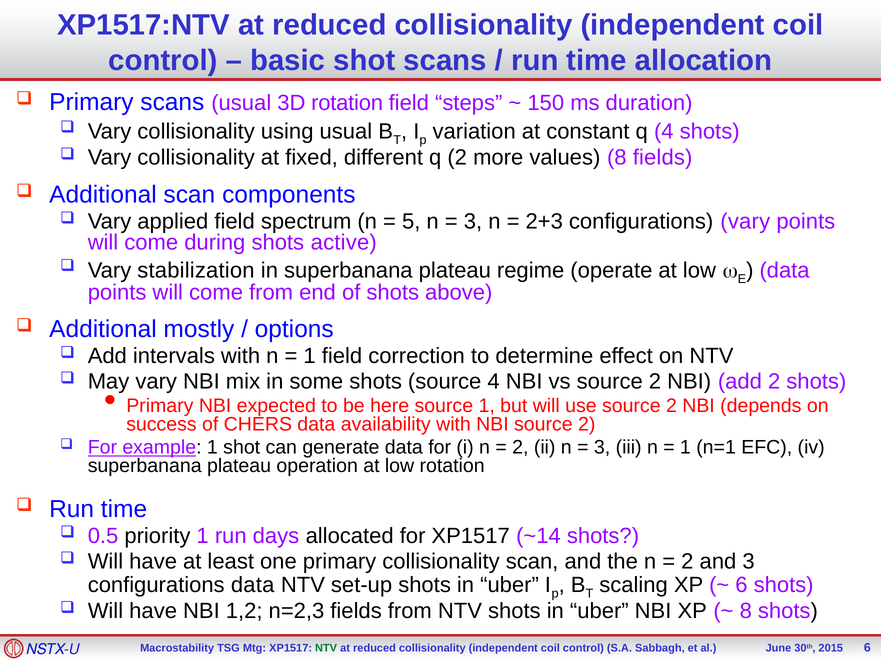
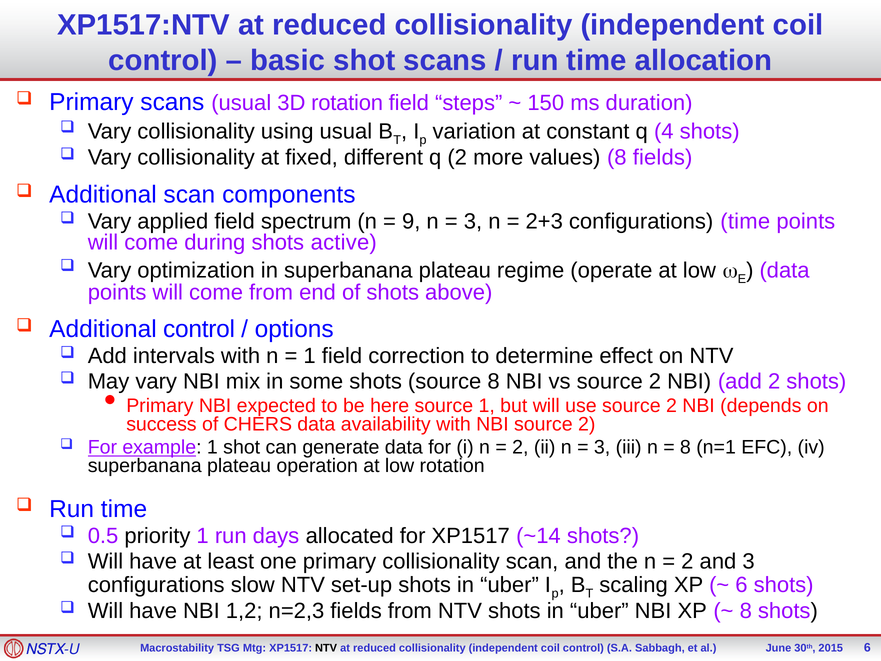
5: 5 -> 9
configurations vary: vary -> time
stabilization: stabilization -> optimization
Additional mostly: mostly -> control
source 4: 4 -> 8
1 at (685, 447): 1 -> 8
configurations data: data -> slow
NTV at (326, 648) colour: green -> black
